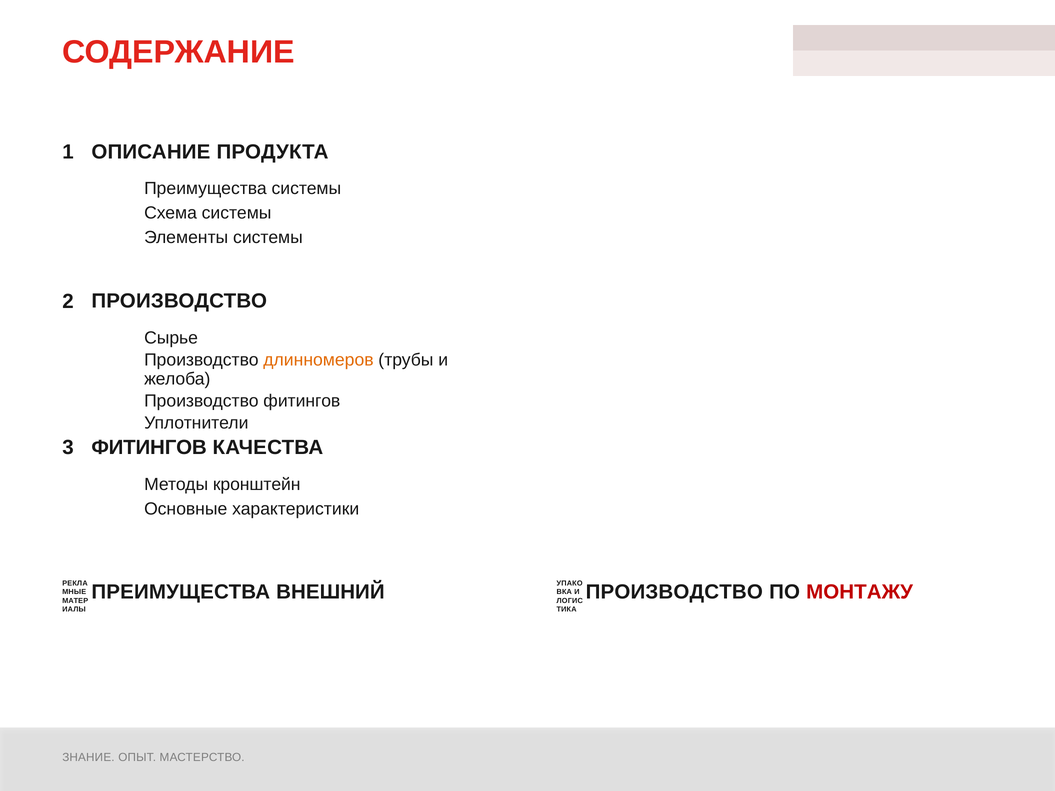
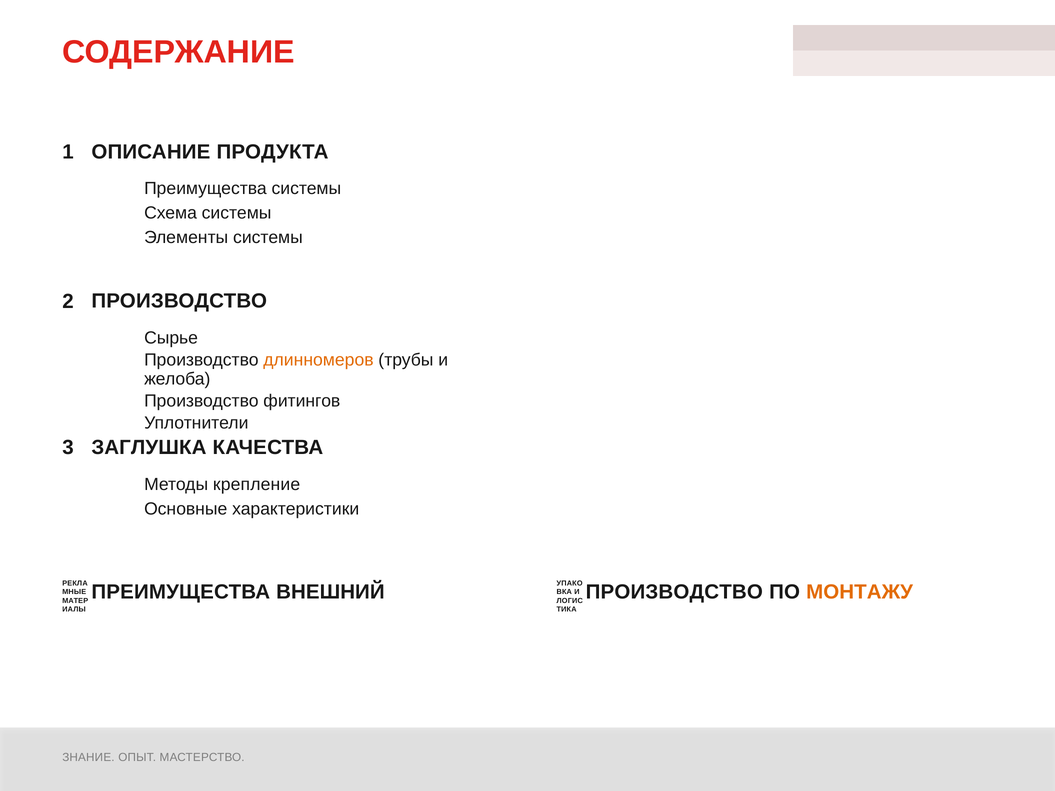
ФИТИНГОВ at (149, 448): ФИТИНГОВ -> ЗАГЛУШКА
кронштейн: кронштейн -> крепление
МОНТАЖУ colour: red -> orange
